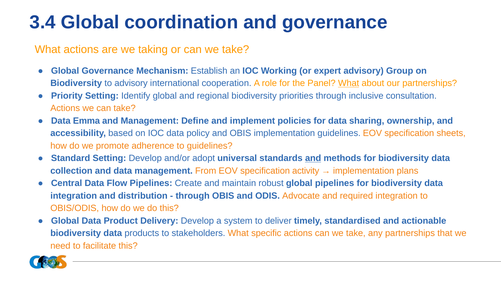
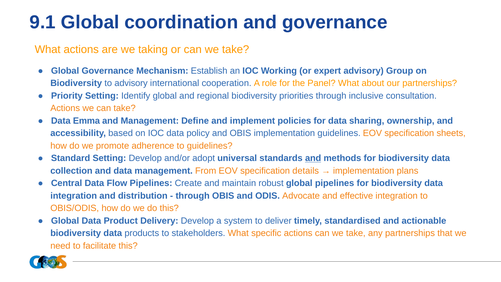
3.4: 3.4 -> 9.1
What at (349, 83) underline: present -> none
activity: activity -> details
required: required -> effective
